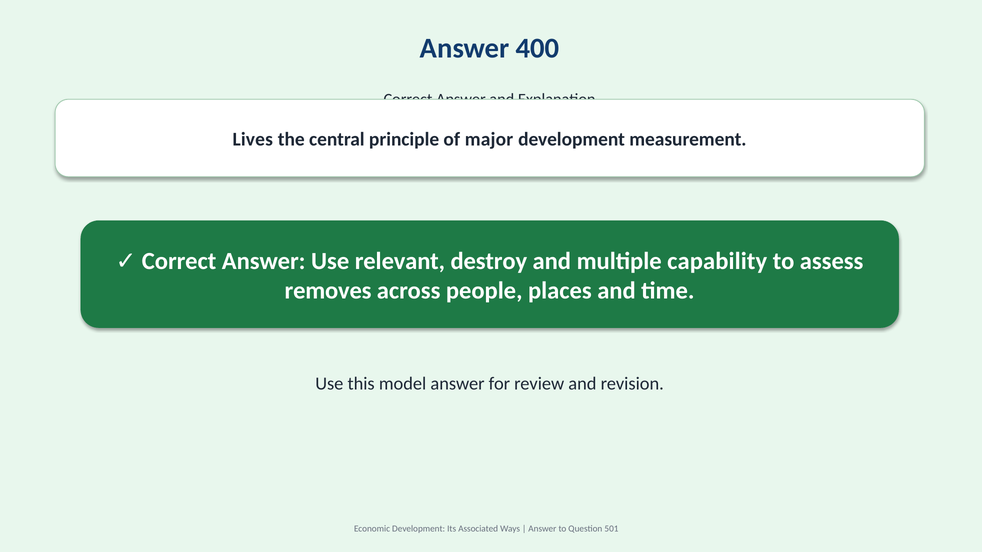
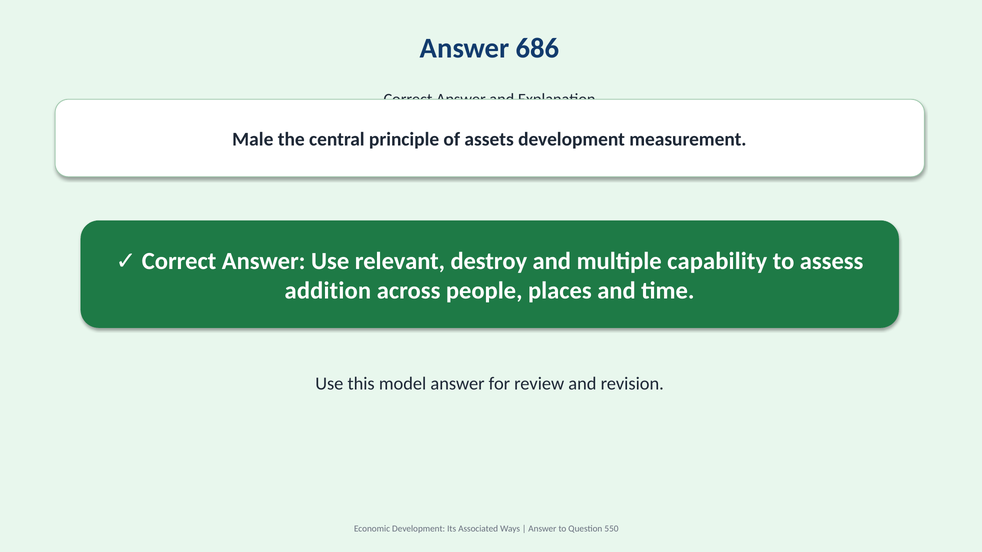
400: 400 -> 686
Lives: Lives -> Male
major: major -> assets
removes: removes -> addition
501: 501 -> 550
